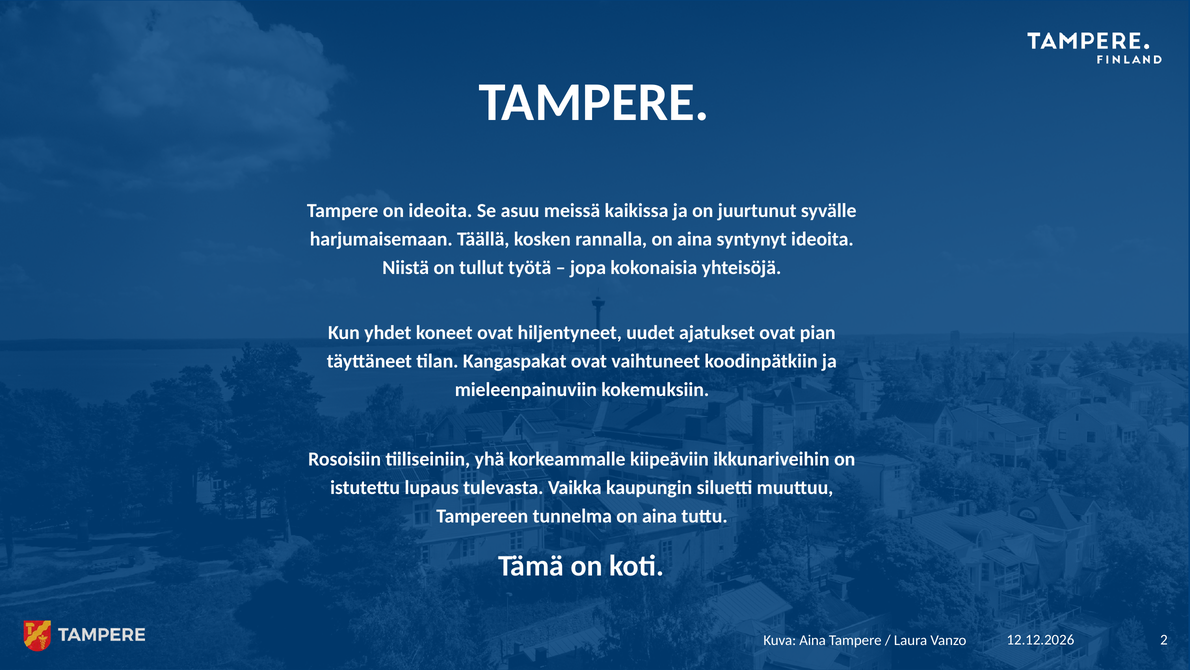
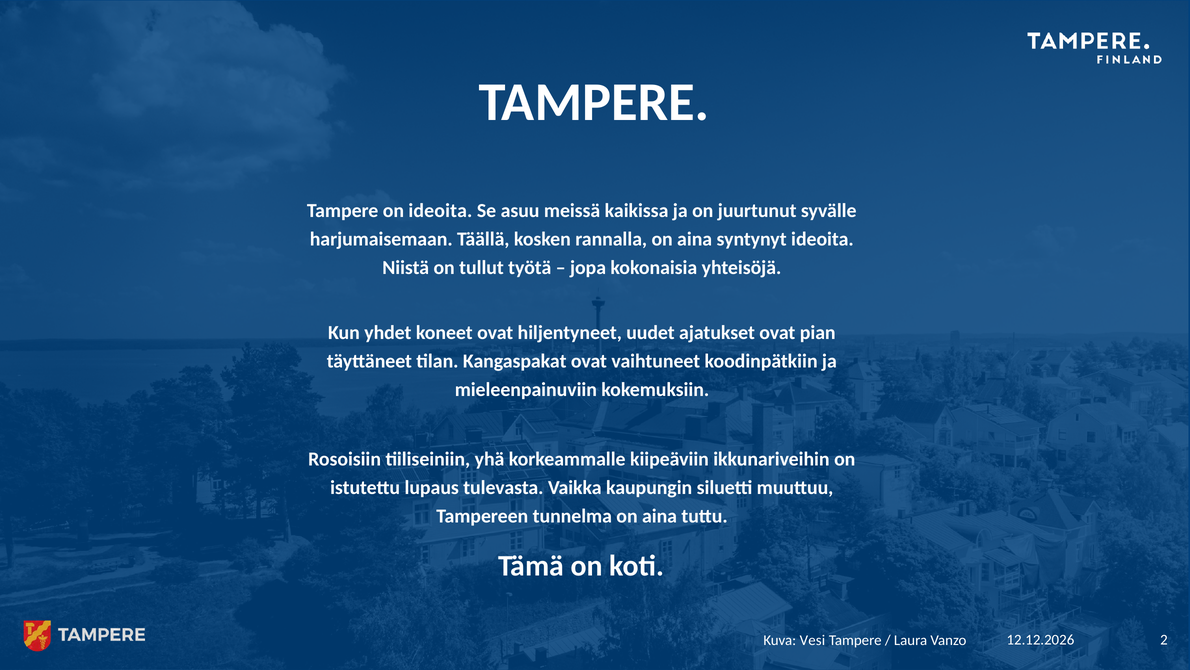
Kuva Aina: Aina -> Vesi
